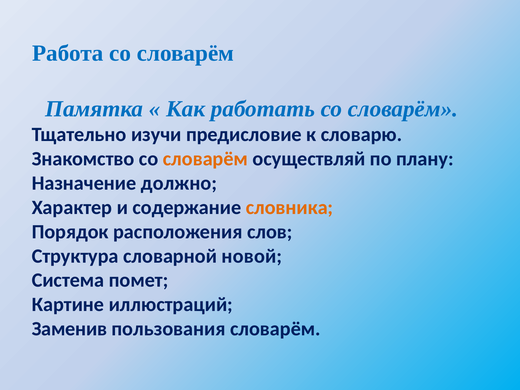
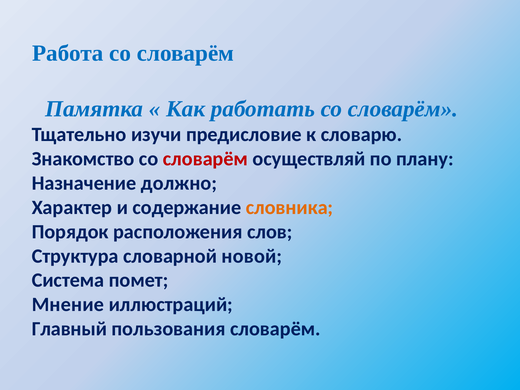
словарём at (205, 159) colour: orange -> red
Картине: Картине -> Мнение
Заменив: Заменив -> Главный
